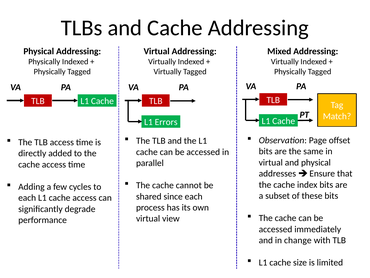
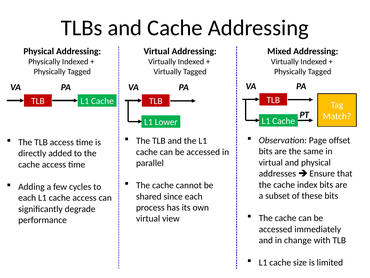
Errors: Errors -> Lower
